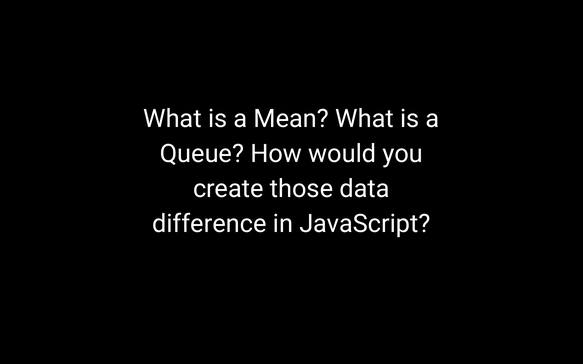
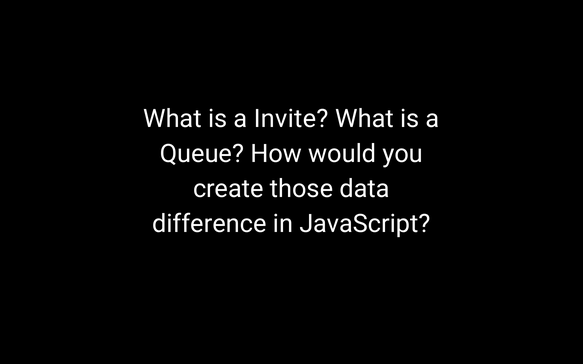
Mean: Mean -> Invite
